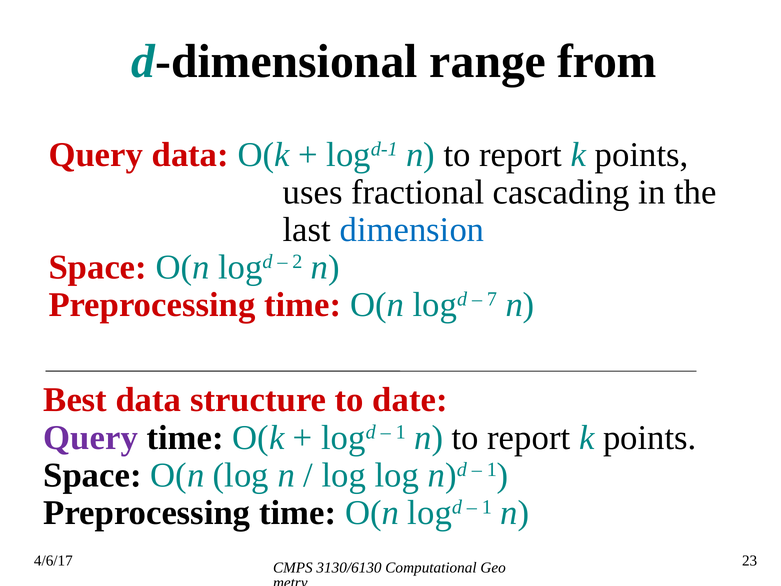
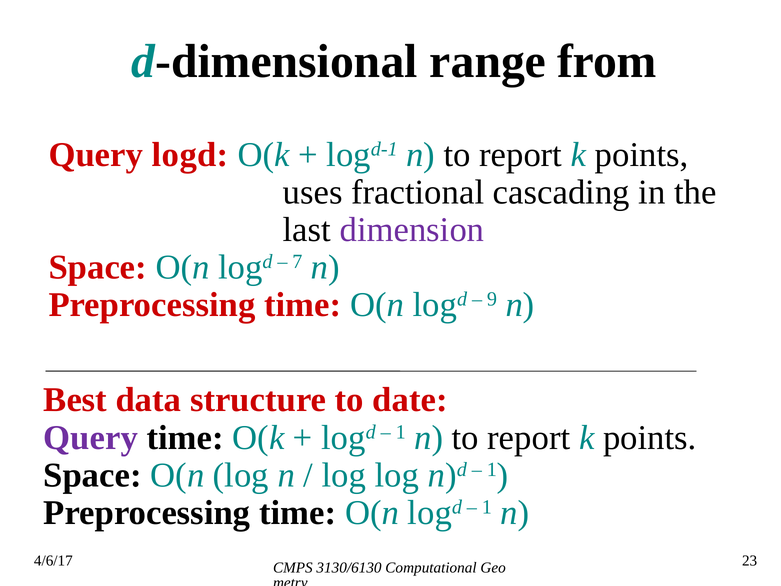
Query data: data -> logd
dimension colour: blue -> purple
2: 2 -> 7
7: 7 -> 9
